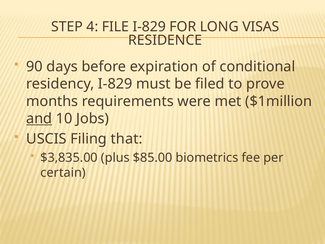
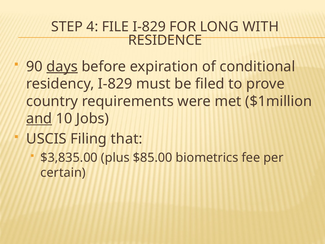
VISAS: VISAS -> WITH
days underline: none -> present
months: months -> country
